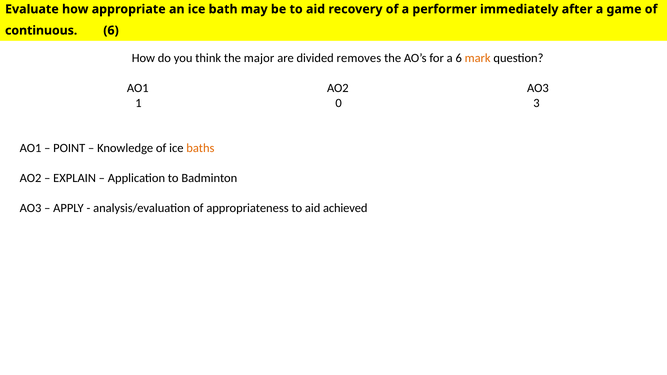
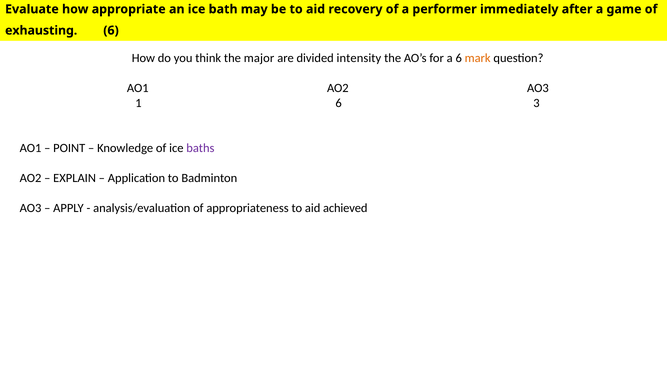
continuous: continuous -> exhausting
removes: removes -> intensity
1 0: 0 -> 6
baths colour: orange -> purple
